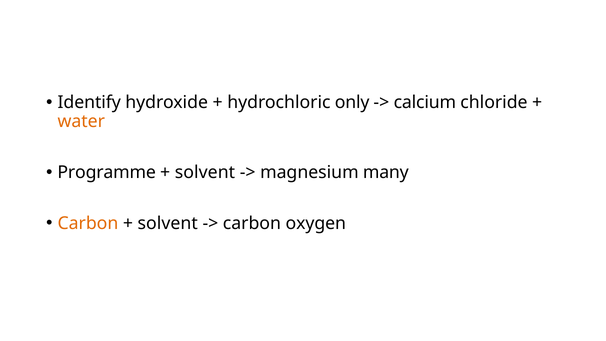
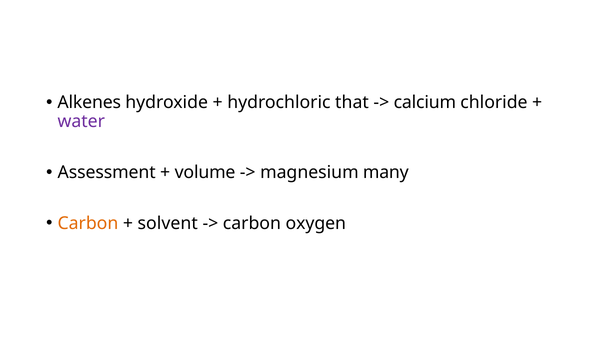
Identify: Identify -> Alkenes
only: only -> that
water colour: orange -> purple
Programme: Programme -> Assessment
solvent at (205, 172): solvent -> volume
